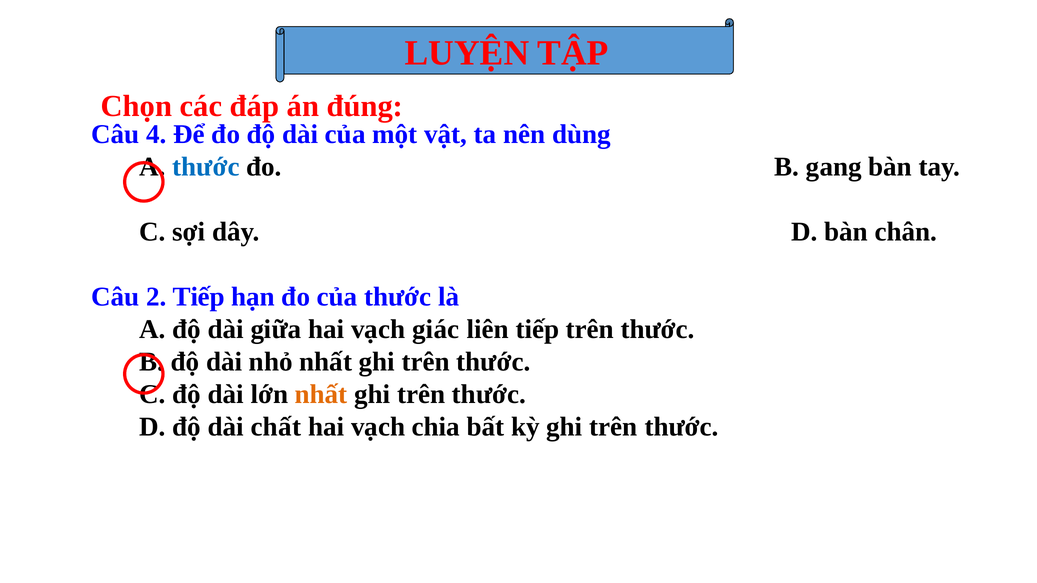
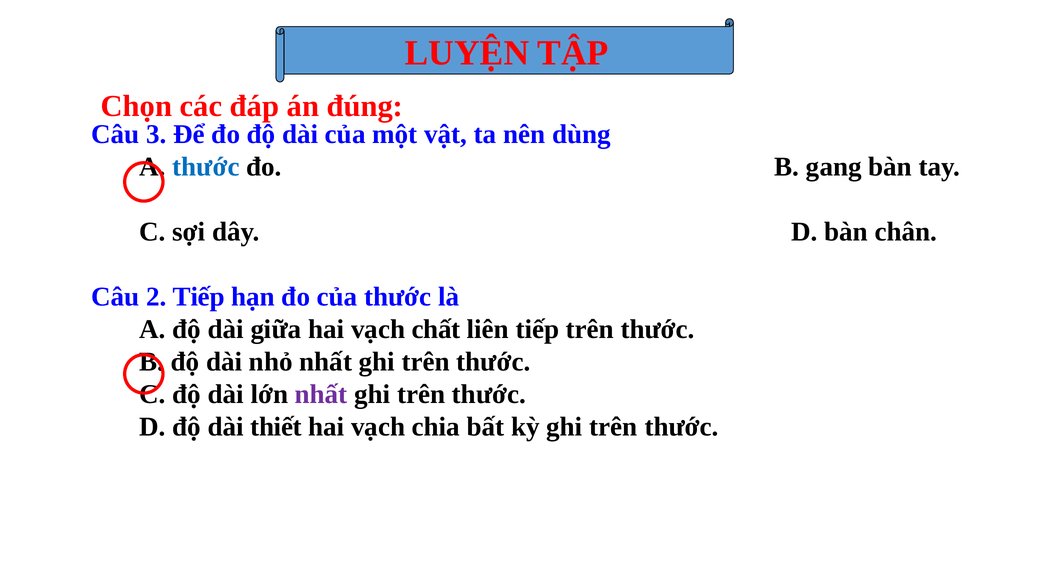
4: 4 -> 3
giác: giác -> chất
nhất at (321, 395) colour: orange -> purple
chất: chất -> thiết
